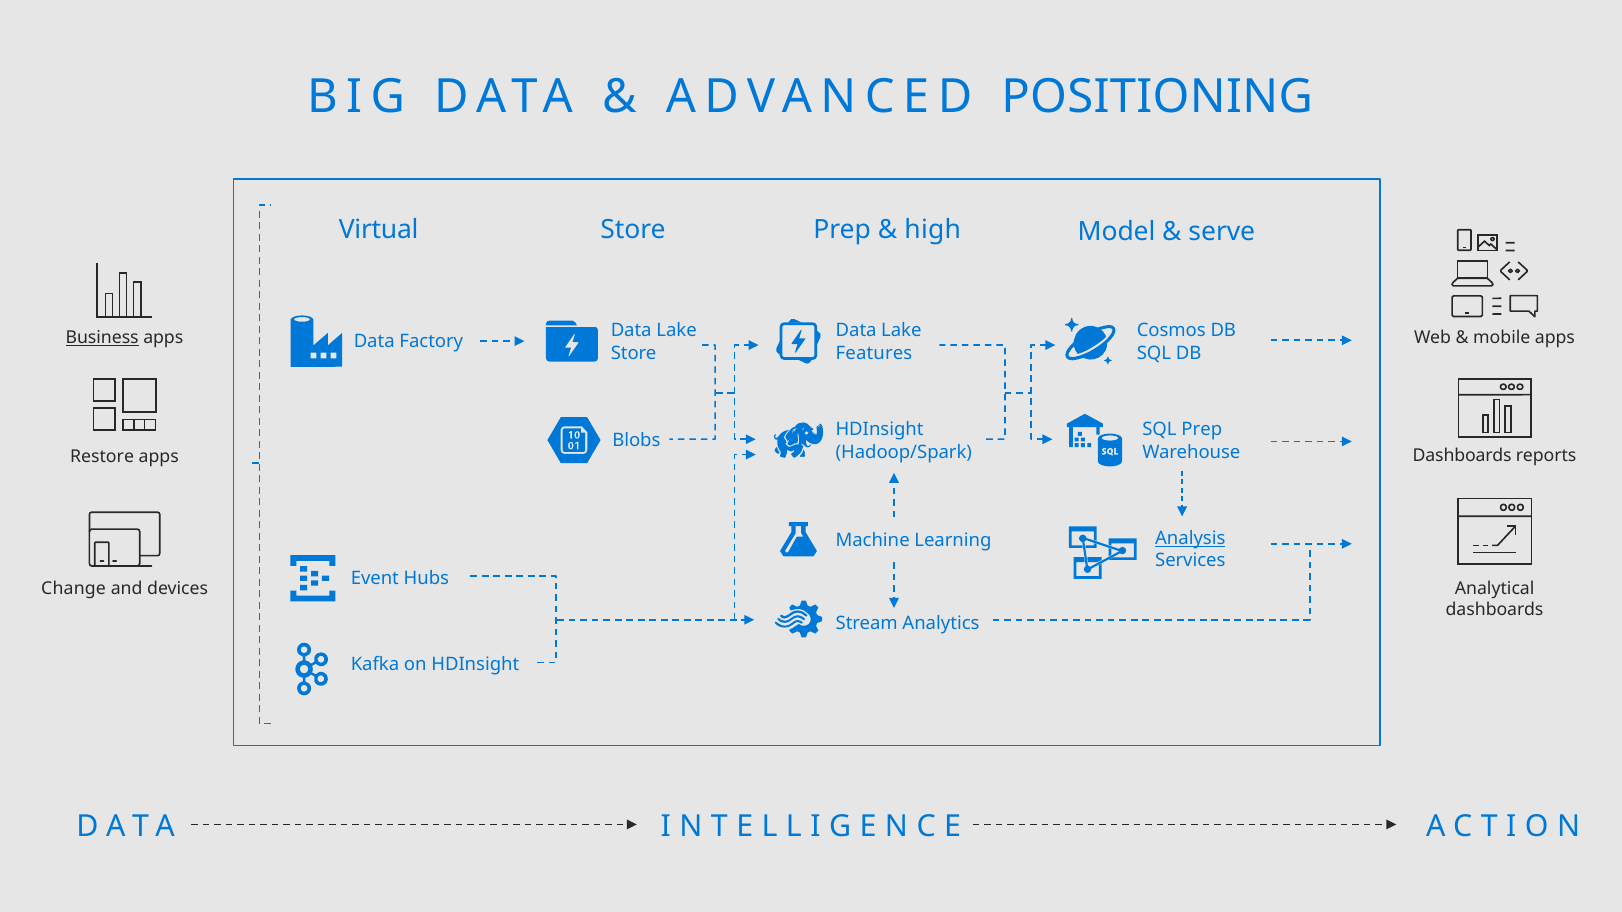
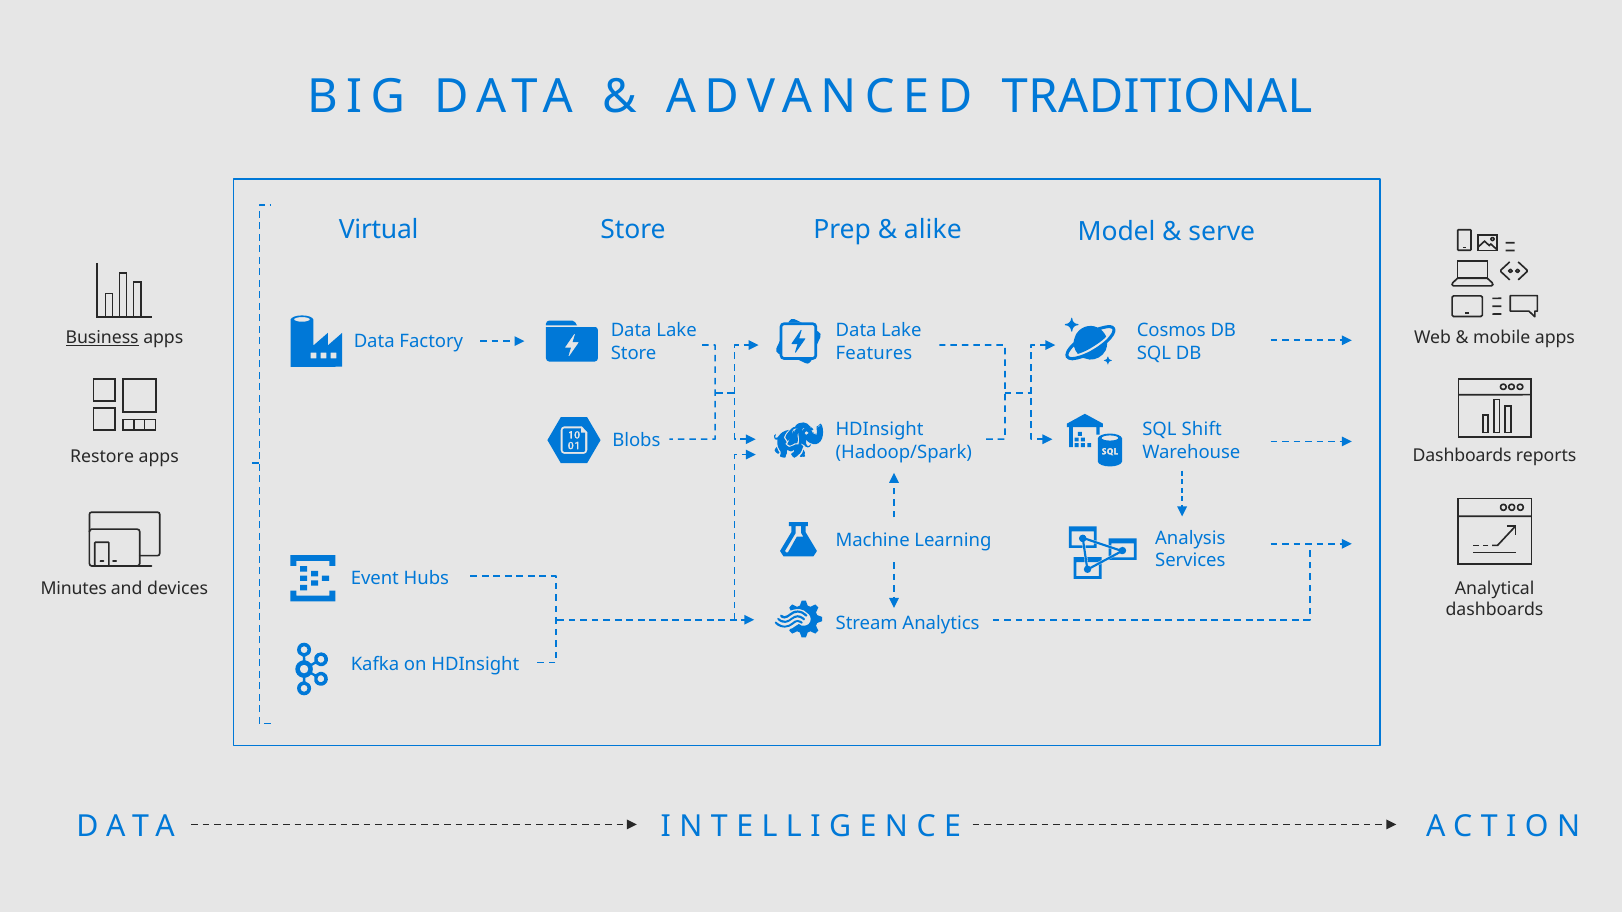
POSITIONING: POSITIONING -> TRADITIONAL
high: high -> alike
SQL Prep: Prep -> Shift
Analysis underline: present -> none
Change: Change -> Minutes
